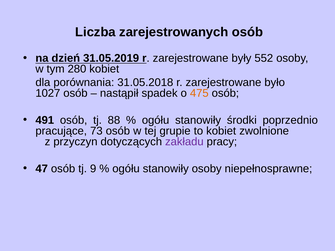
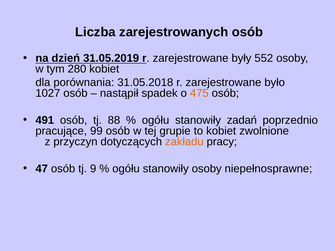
środki: środki -> zadań
73: 73 -> 99
zakładu colour: purple -> orange
